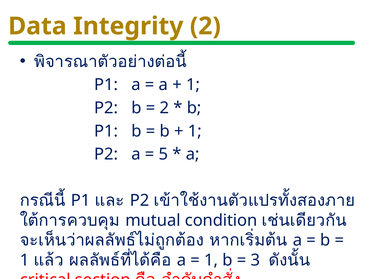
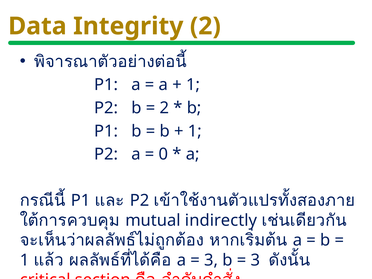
5: 5 -> 0
condition: condition -> indirectly
1 at (211, 260): 1 -> 3
